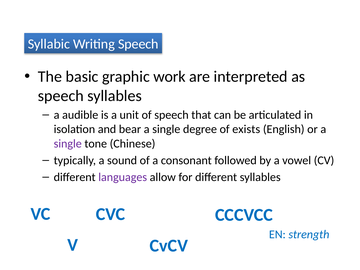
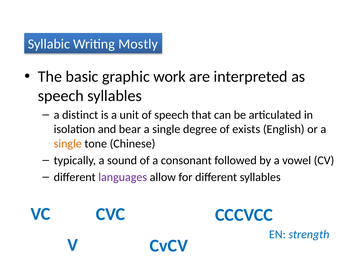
Writing Speech: Speech -> Mostly
audible: audible -> distinct
single at (68, 144) colour: purple -> orange
